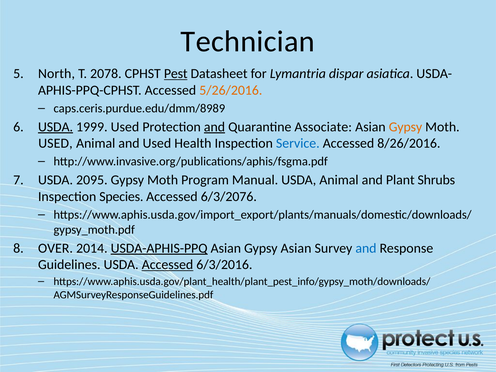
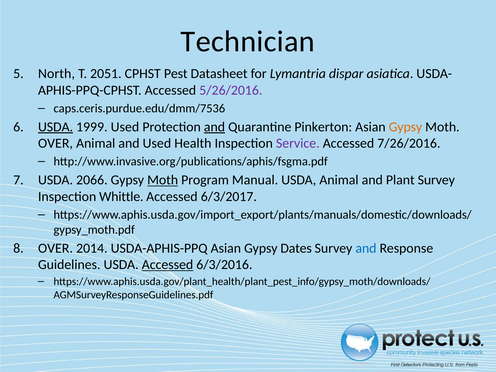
2078: 2078 -> 2051
Pest underline: present -> none
5/26/2016 colour: orange -> purple
caps.ceris.purdue.edu/dmm/8989: caps.ceris.purdue.edu/dmm/8989 -> caps.ceris.purdue.edu/dmm/7536
Associate: Associate -> Pinkerton
USED at (55, 143): USED -> OVER
Service colour: blue -> purple
8/26/2016: 8/26/2016 -> 7/26/2016
2095: 2095 -> 2066
Moth at (163, 180) underline: none -> present
Plant Shrubs: Shrubs -> Survey
Species: Species -> Whittle
6/3/2076: 6/3/2076 -> 6/3/2017
USDA-APHIS-PPQ underline: present -> none
Gypsy Asian: Asian -> Dates
